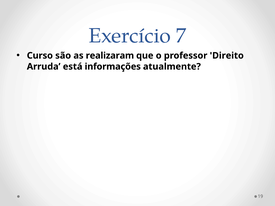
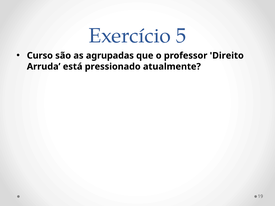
7: 7 -> 5
realizaram: realizaram -> agrupadas
informações: informações -> pressionado
